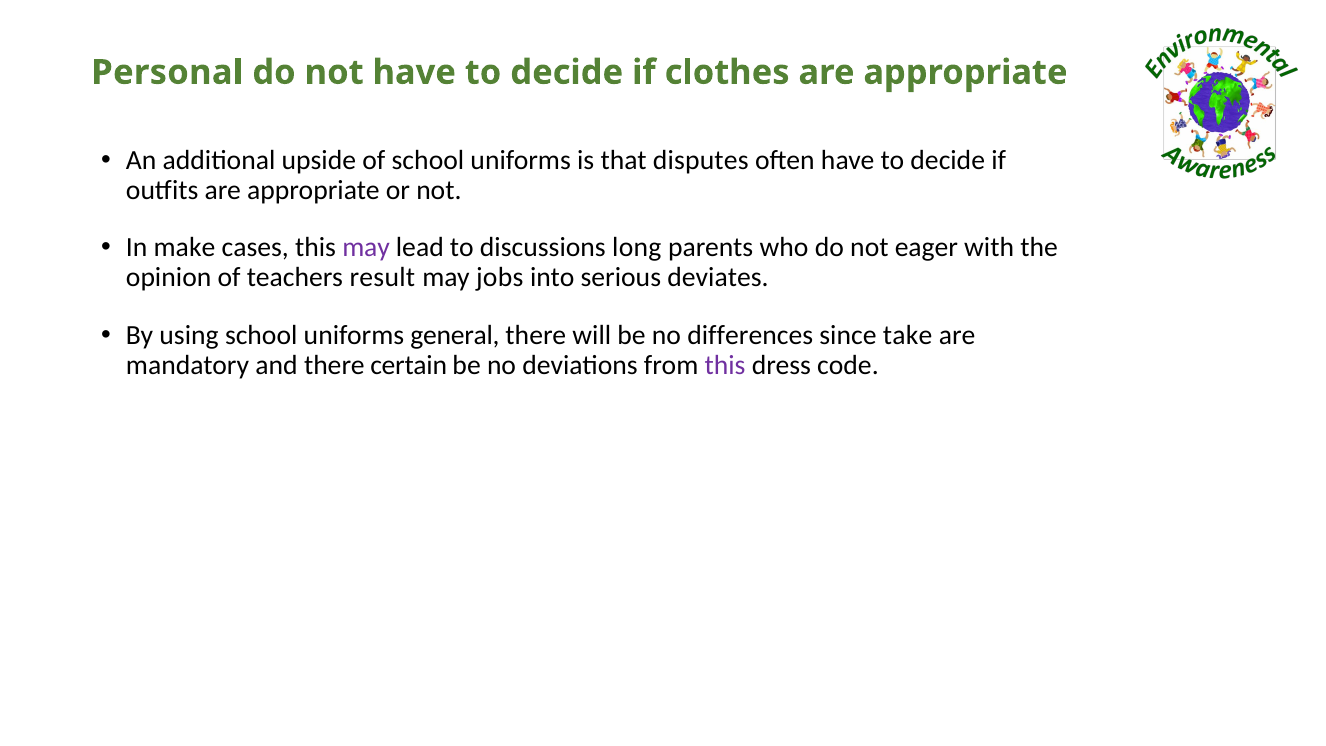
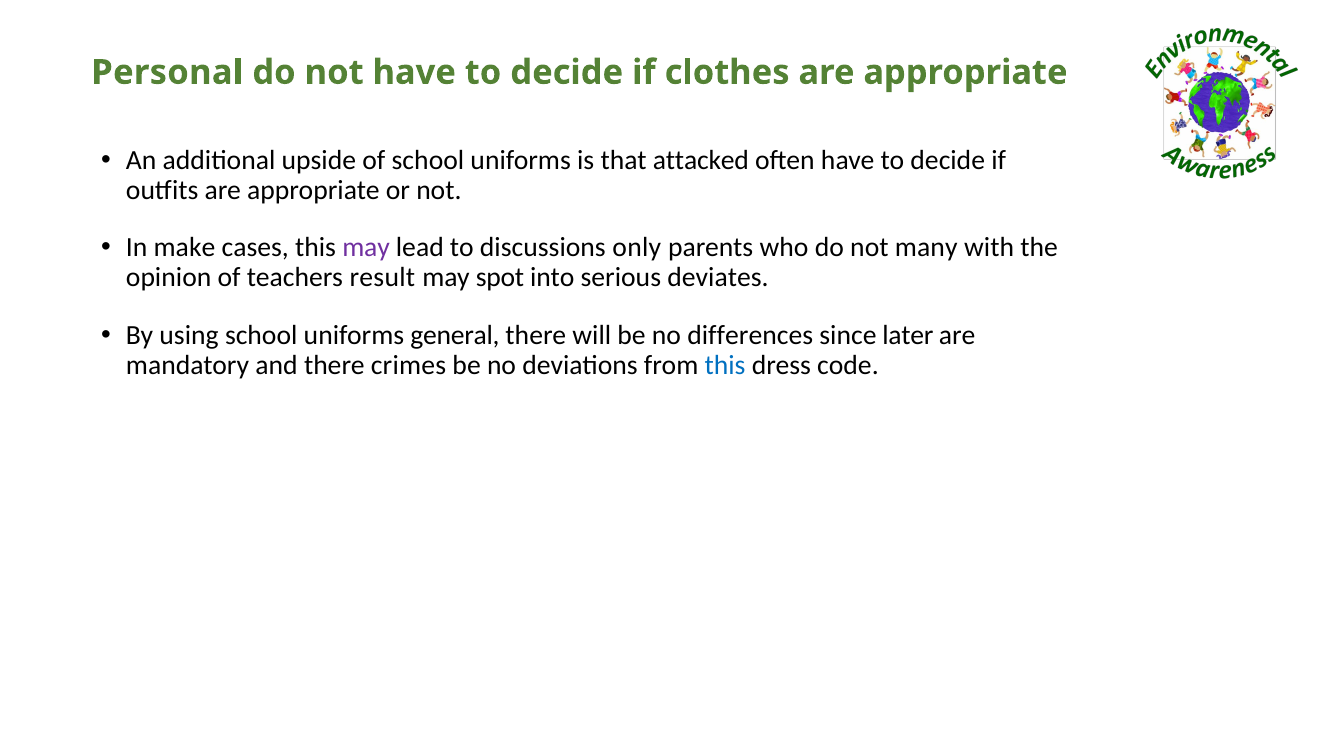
disputes: disputes -> attacked
long: long -> only
eager: eager -> many
jobs: jobs -> spot
take: take -> later
certain: certain -> crimes
this at (725, 365) colour: purple -> blue
